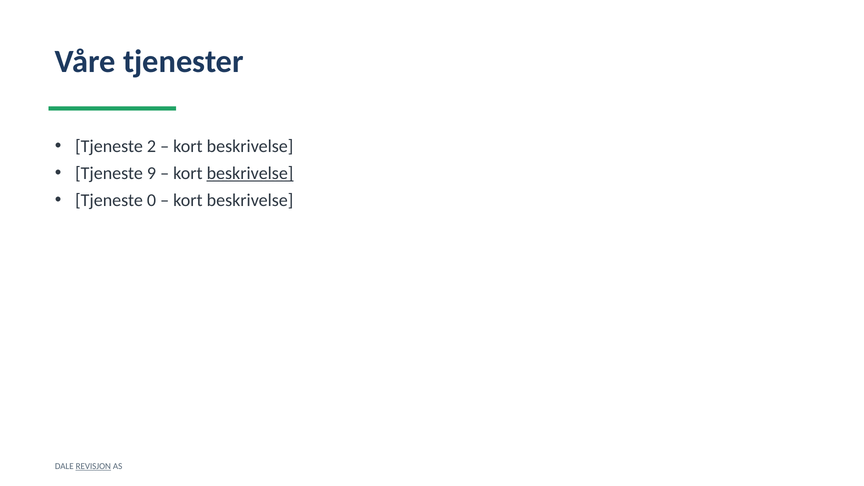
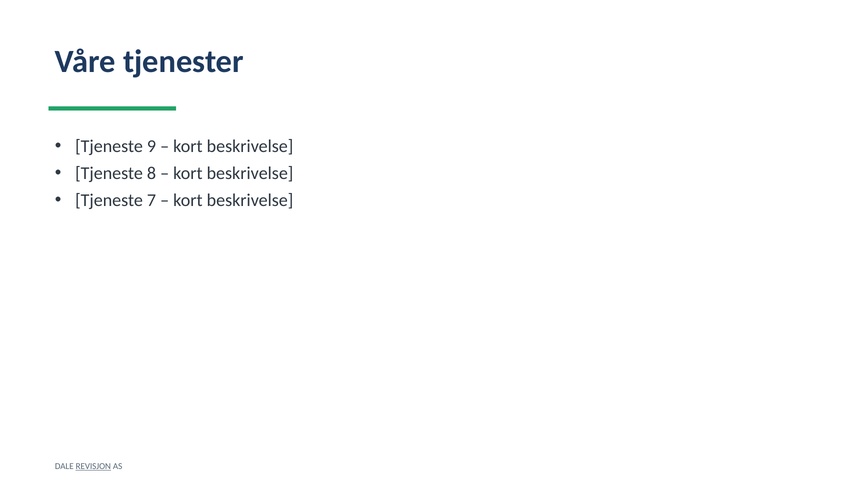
2: 2 -> 9
9: 9 -> 8
beskrivelse at (250, 173) underline: present -> none
0: 0 -> 7
